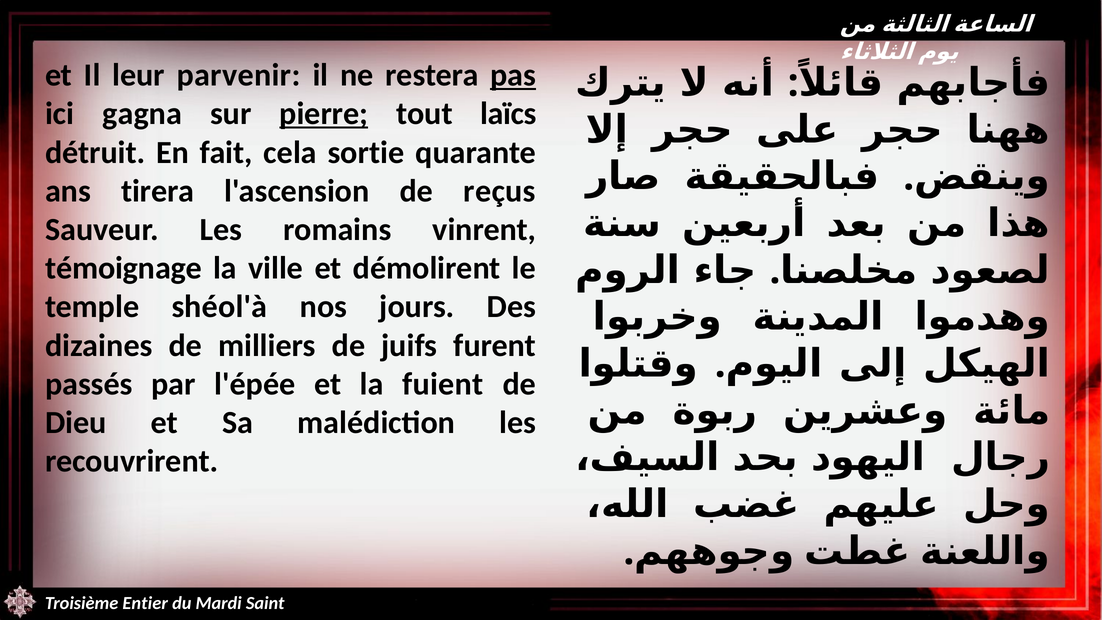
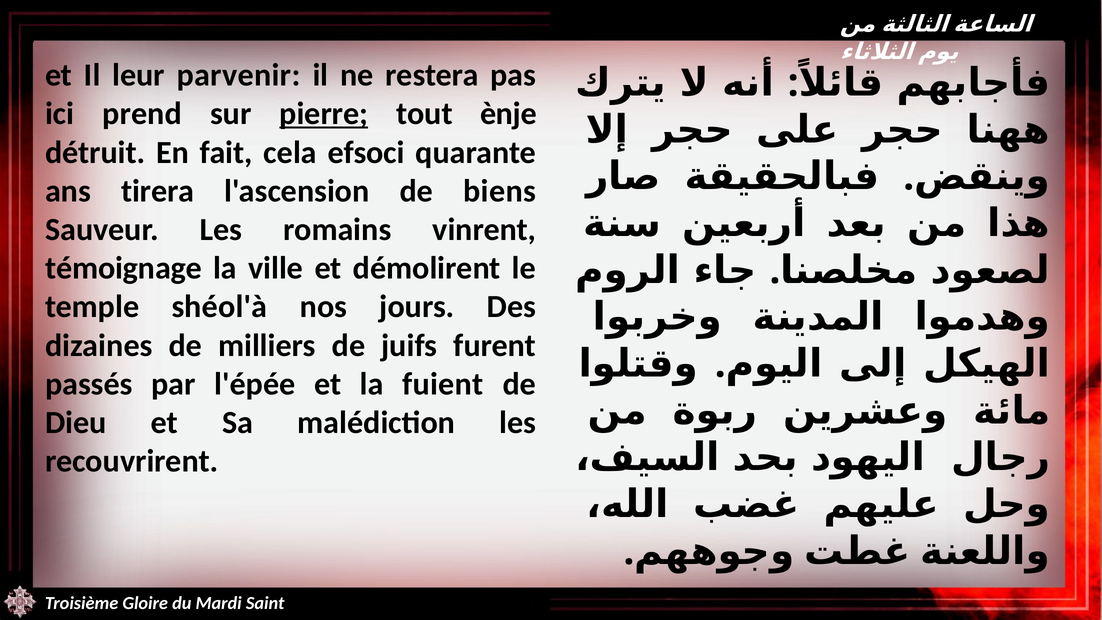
pas underline: present -> none
gagna: gagna -> prend
laïcs: laïcs -> ènje
sortie: sortie -> efsoci
reçus: reçus -> biens
Entier: Entier -> Gloire
